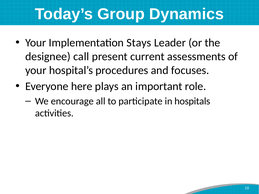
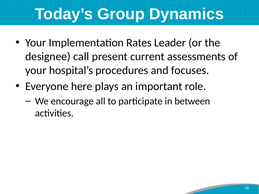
Stays: Stays -> Rates
hospitals: hospitals -> between
